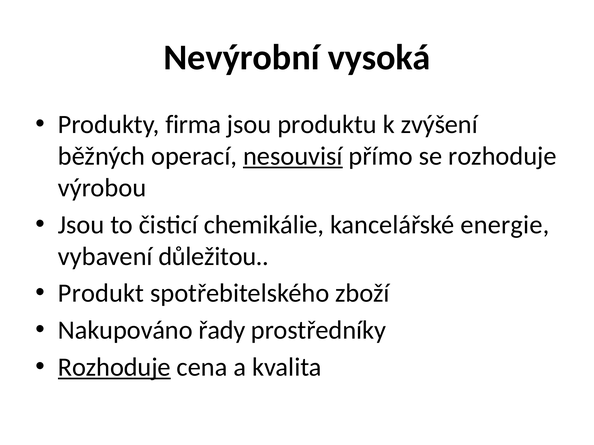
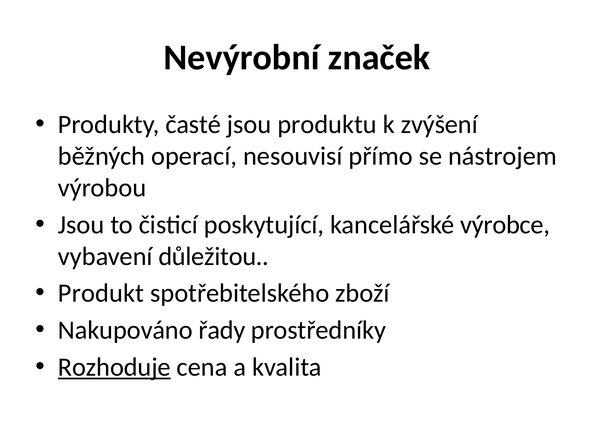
vysoká: vysoká -> značek
firma: firma -> časté
nesouvisí underline: present -> none
se rozhoduje: rozhoduje -> nástrojem
chemikálie: chemikálie -> poskytující
energie: energie -> výrobce
